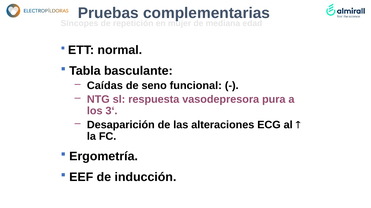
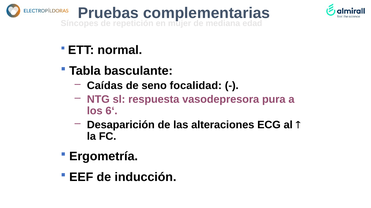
funcional: funcional -> focalidad
3‘: 3‘ -> 6‘
